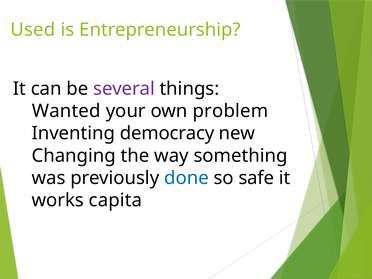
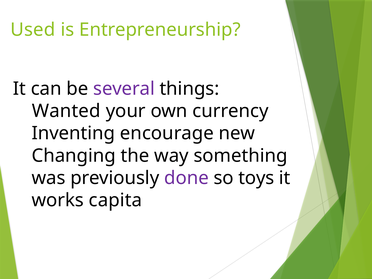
problem: problem -> currency
democracy: democracy -> encourage
done colour: blue -> purple
safe: safe -> toys
